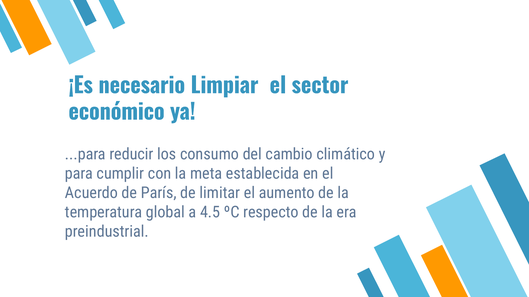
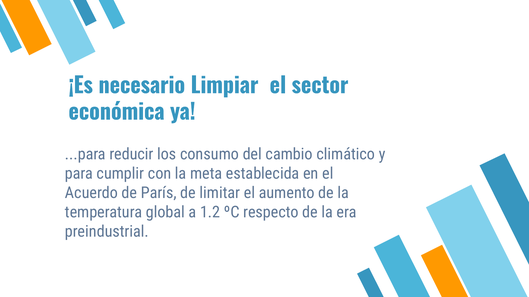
económico: económico -> económica
4.5: 4.5 -> 1.2
